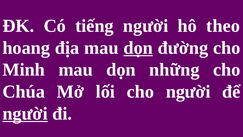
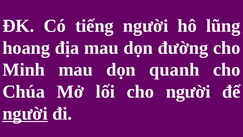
theo: theo -> lũng
dọn at (138, 48) underline: present -> none
những: những -> quanh
